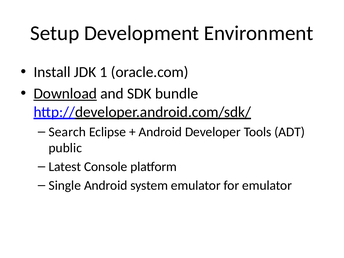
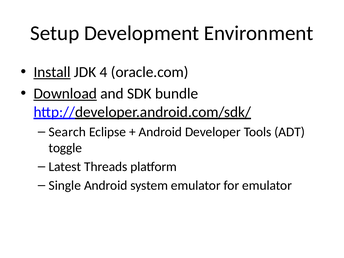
Install underline: none -> present
1: 1 -> 4
public: public -> toggle
Console: Console -> Threads
